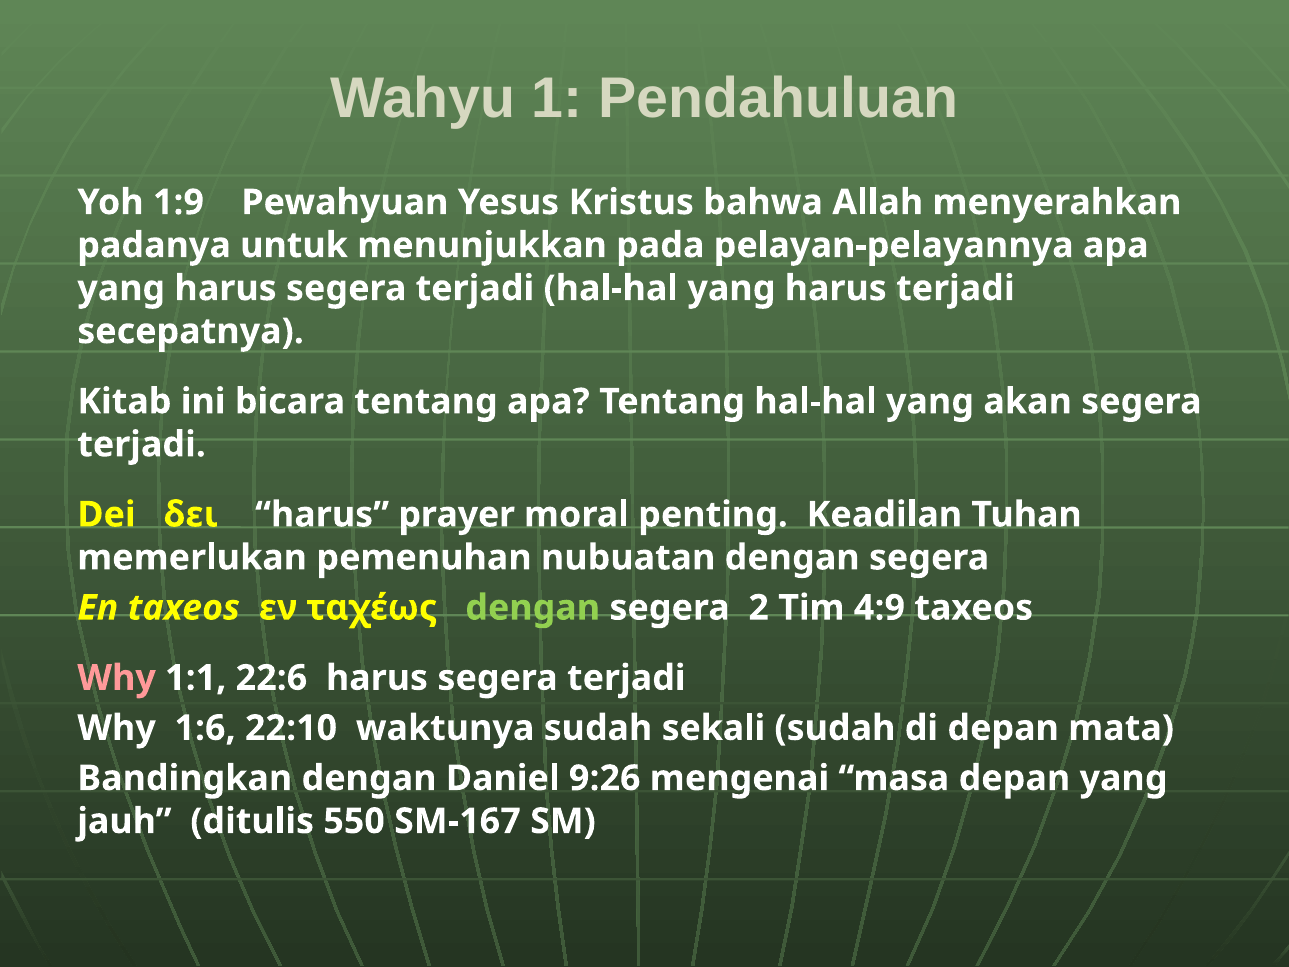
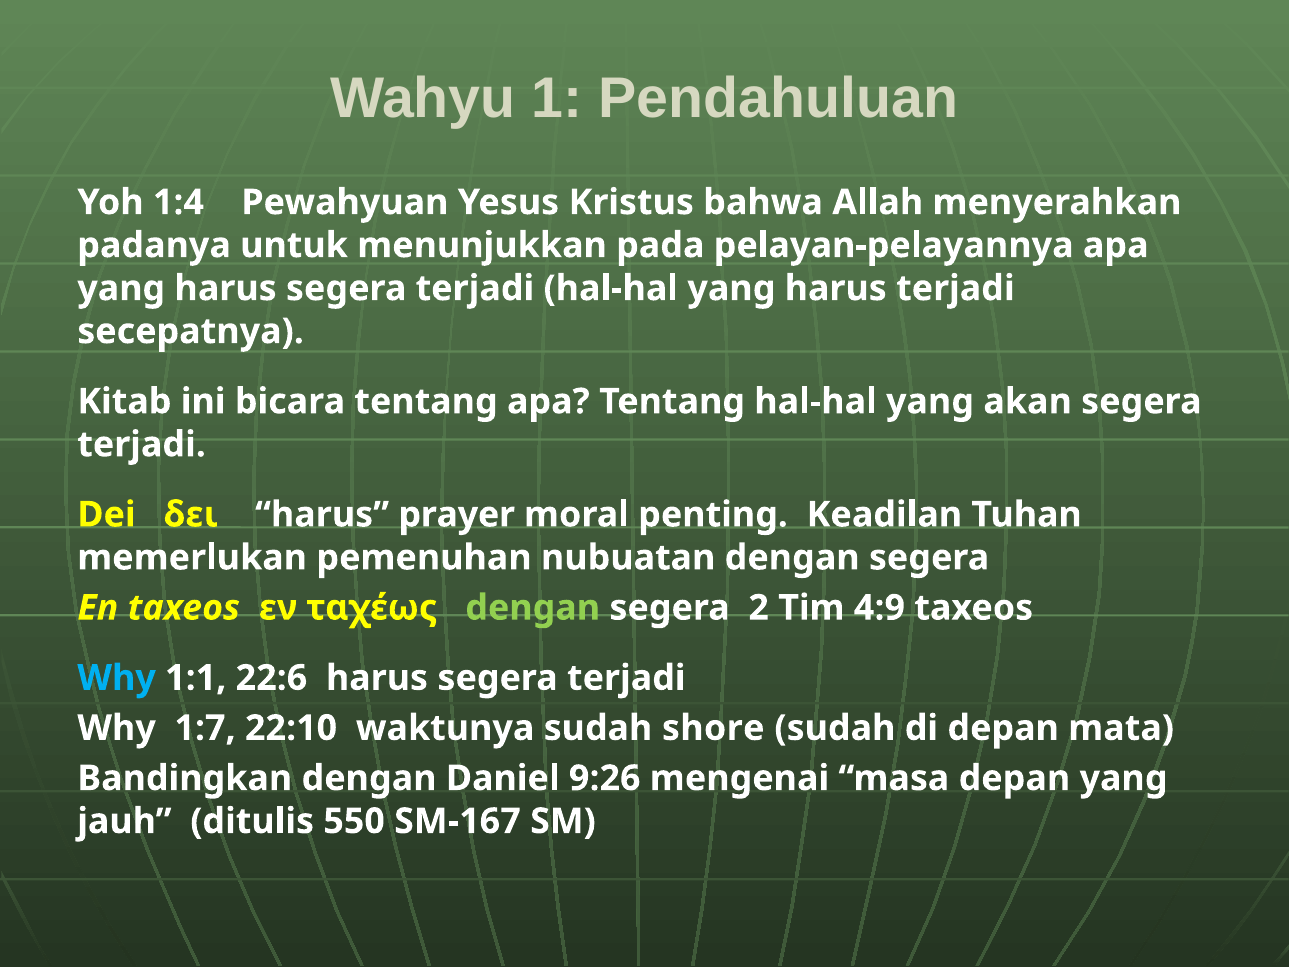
1:9: 1:9 -> 1:4
Why at (117, 678) colour: pink -> light blue
1:6: 1:6 -> 1:7
sekali: sekali -> shore
